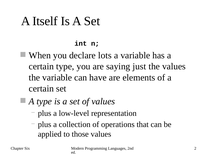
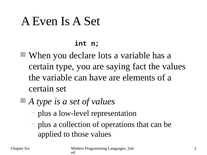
Itself: Itself -> Even
just: just -> fact
